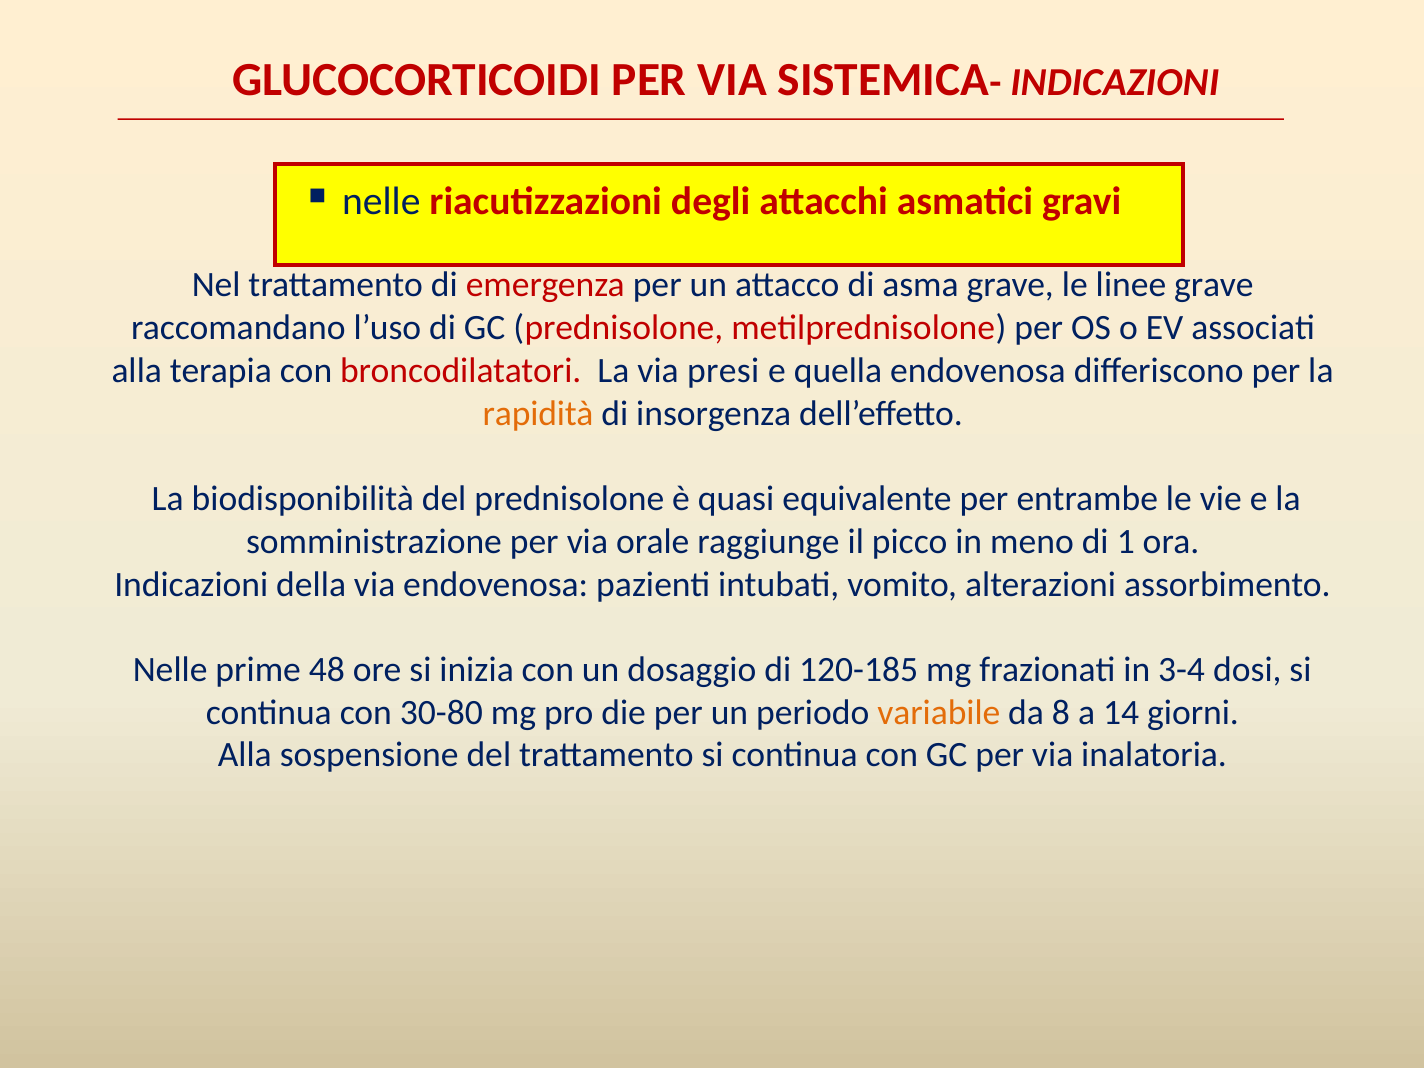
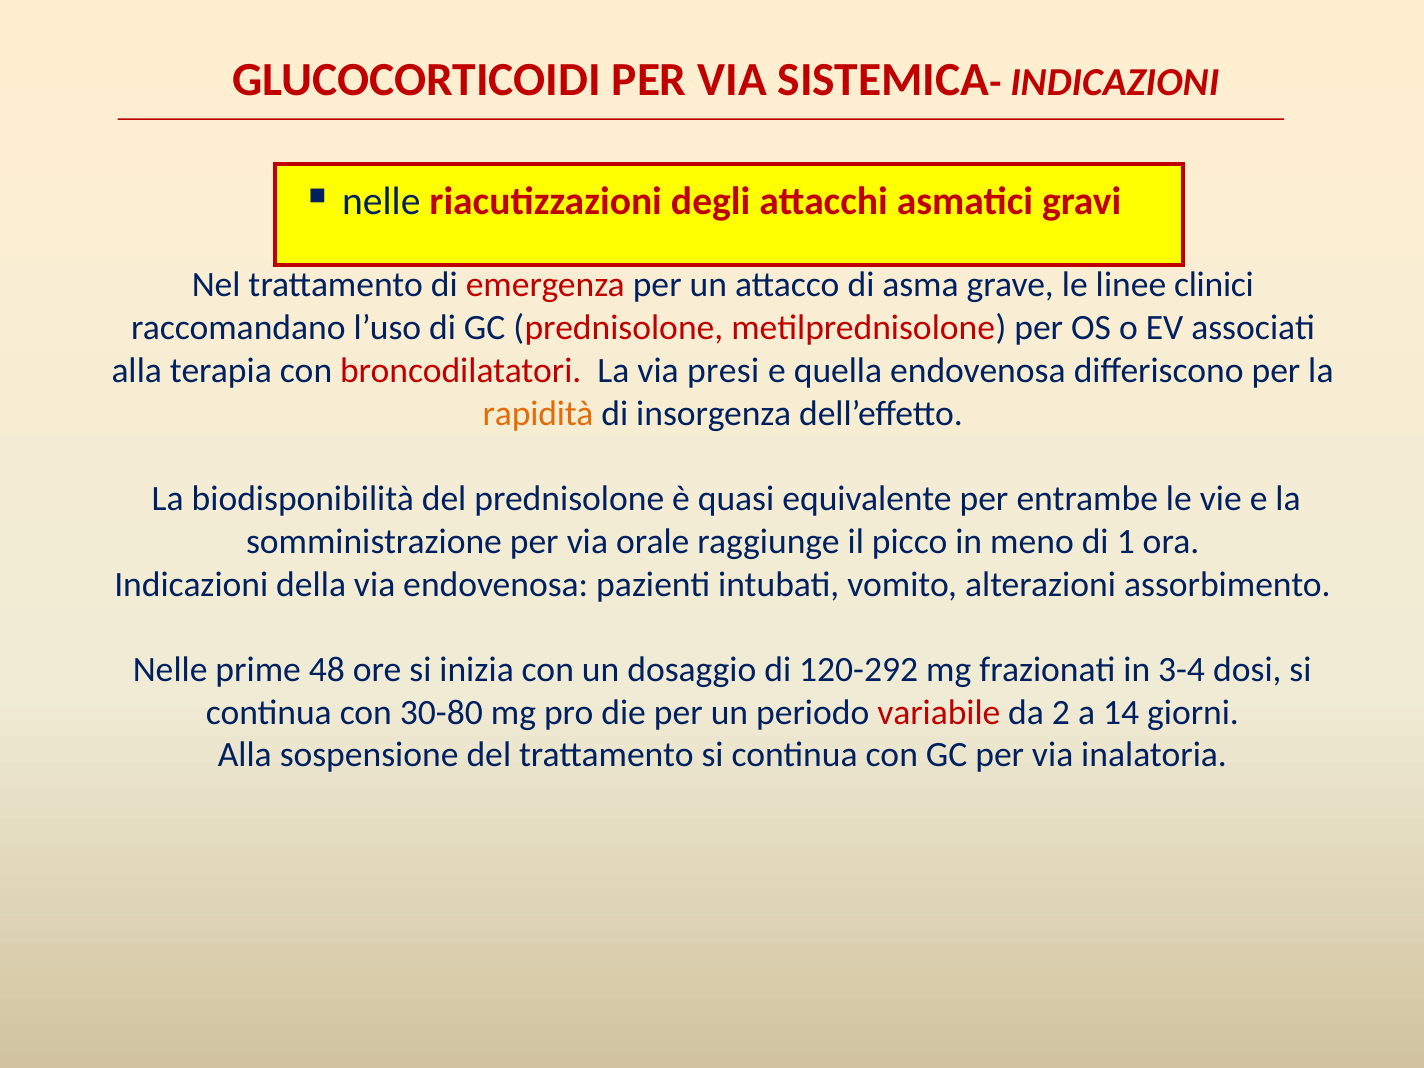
linee grave: grave -> clinici
120-185: 120-185 -> 120-292
variabile colour: orange -> red
8: 8 -> 2
